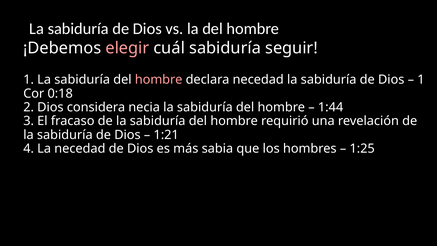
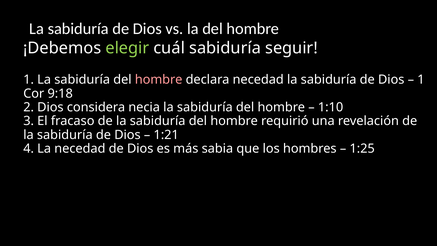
elegir colour: pink -> light green
0:18: 0:18 -> 9:18
1:44: 1:44 -> 1:10
